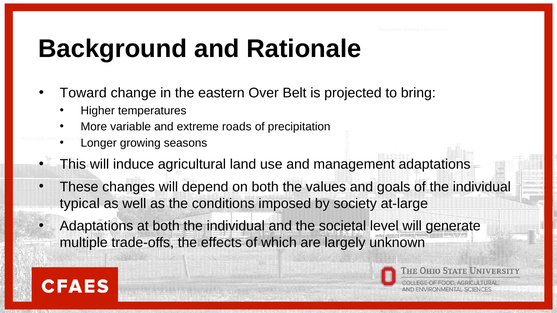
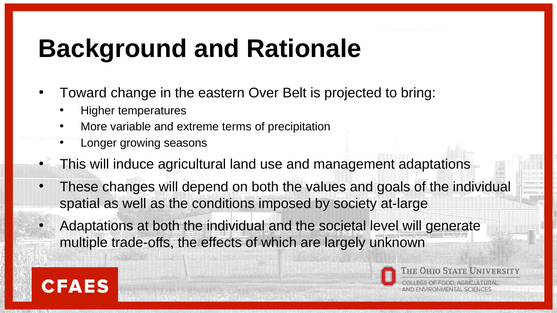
roads: roads -> terms
typical: typical -> spatial
